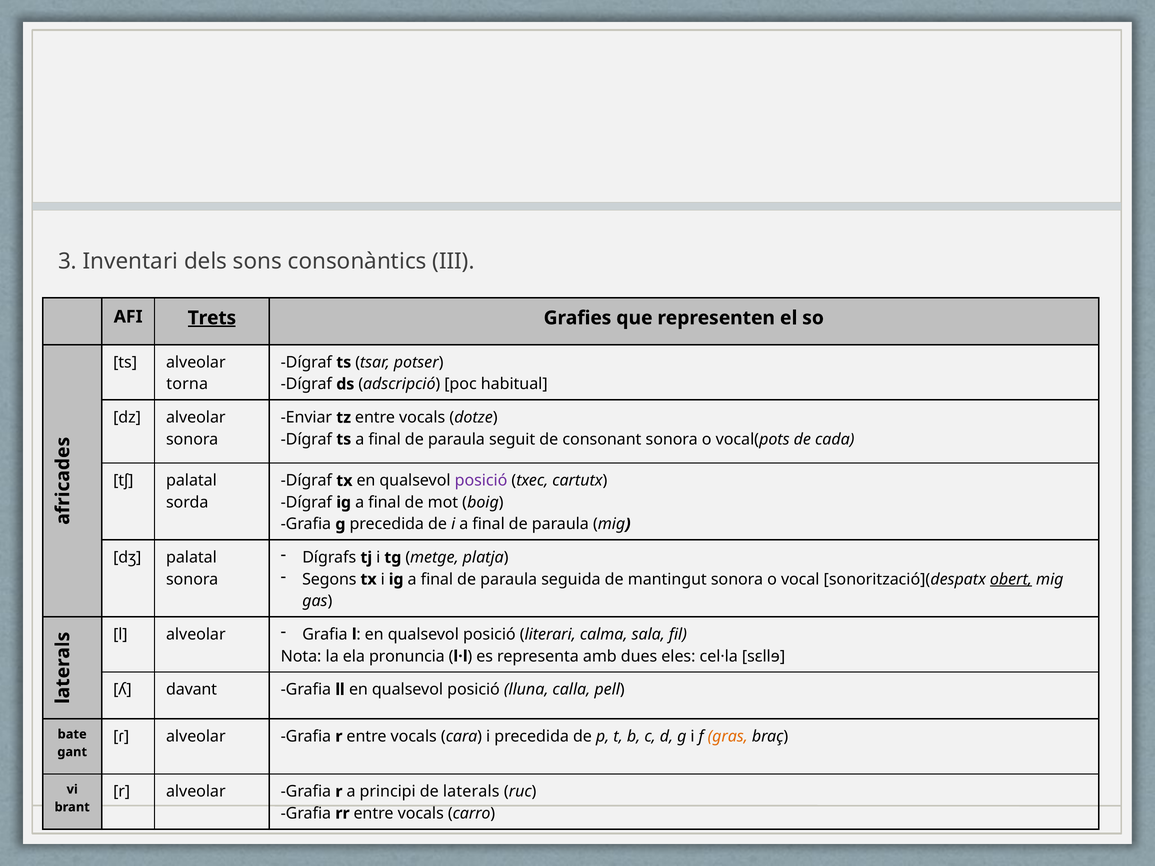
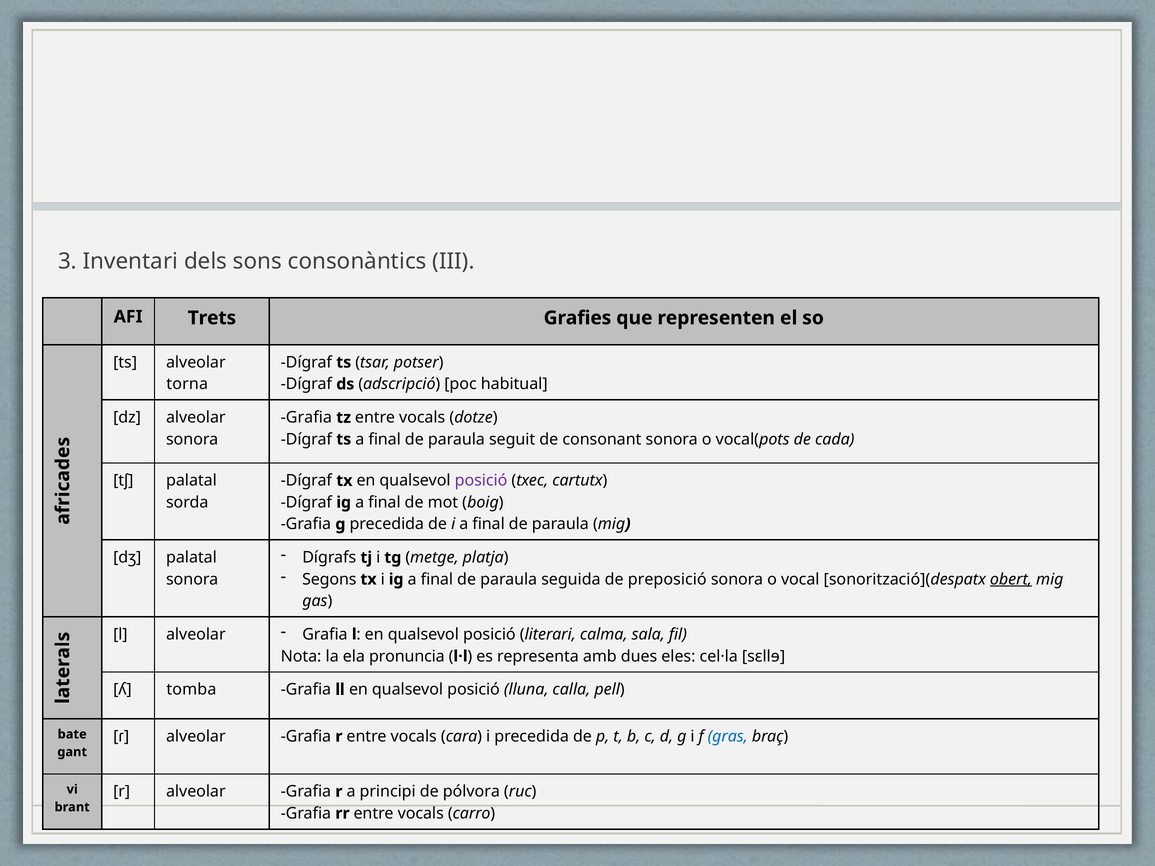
Trets underline: present -> none
Enviar at (306, 418): Enviar -> Grafia
mantingut: mantingut -> preposició
davant: davant -> tomba
gras colour: orange -> blue
laterals: laterals -> pólvora
